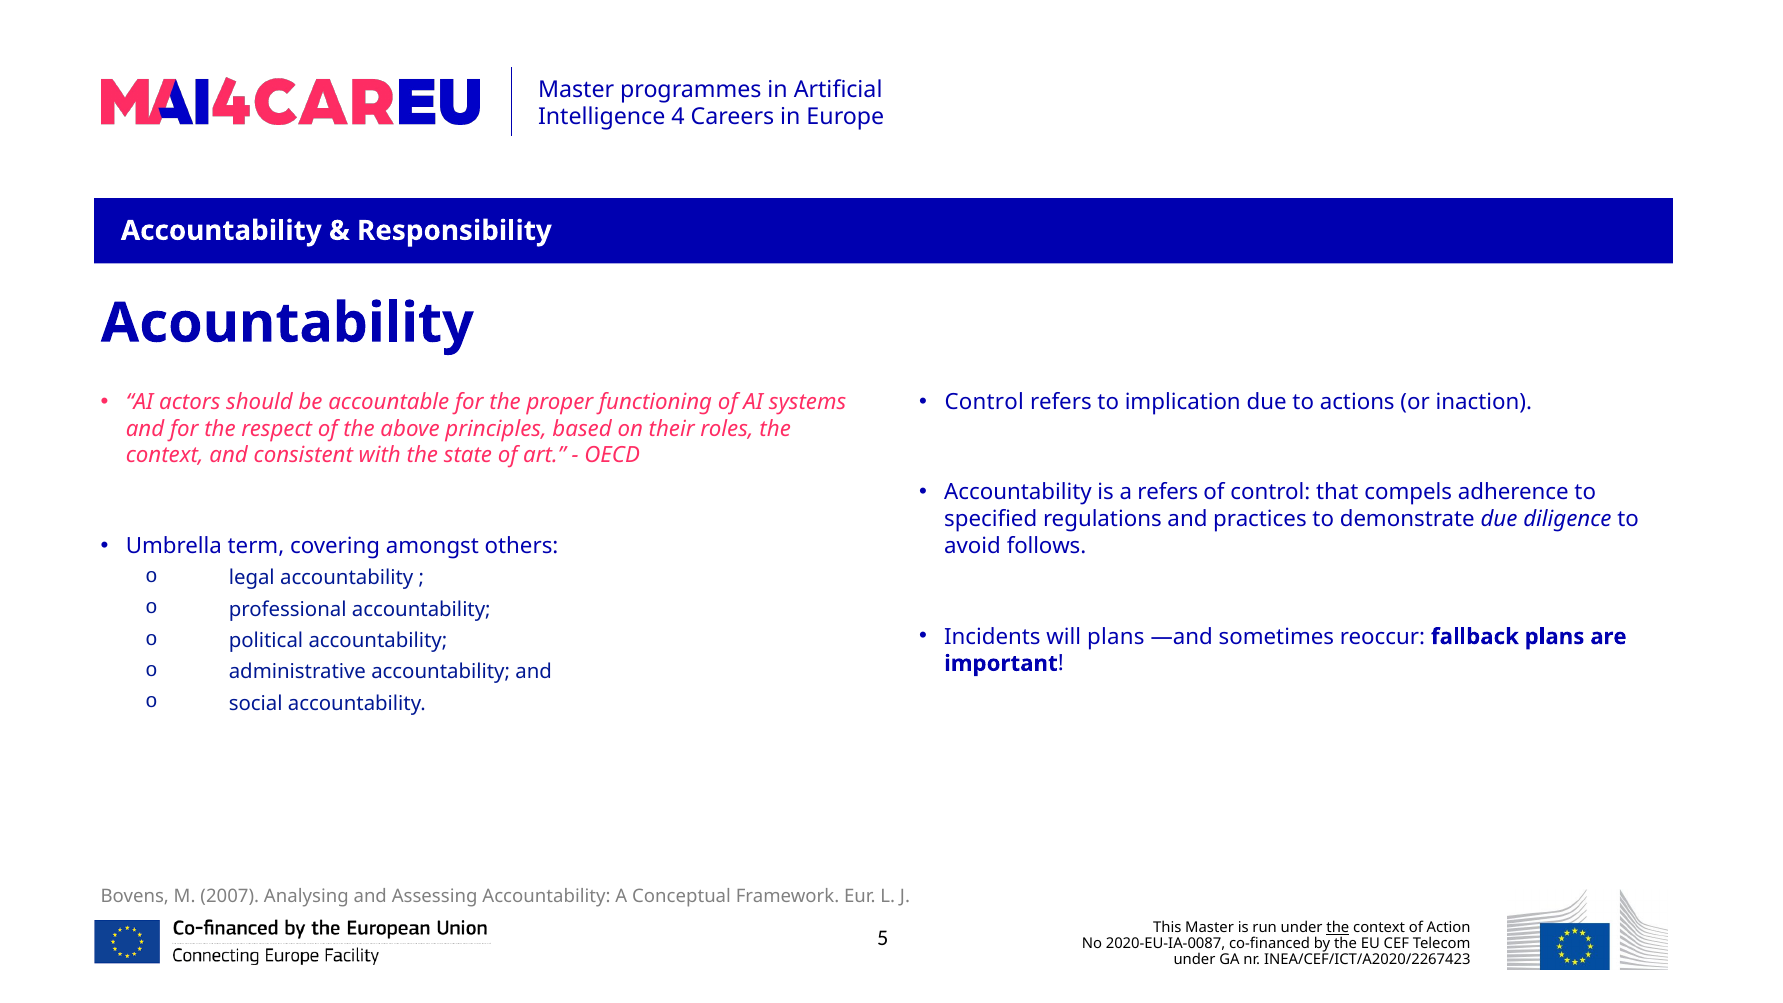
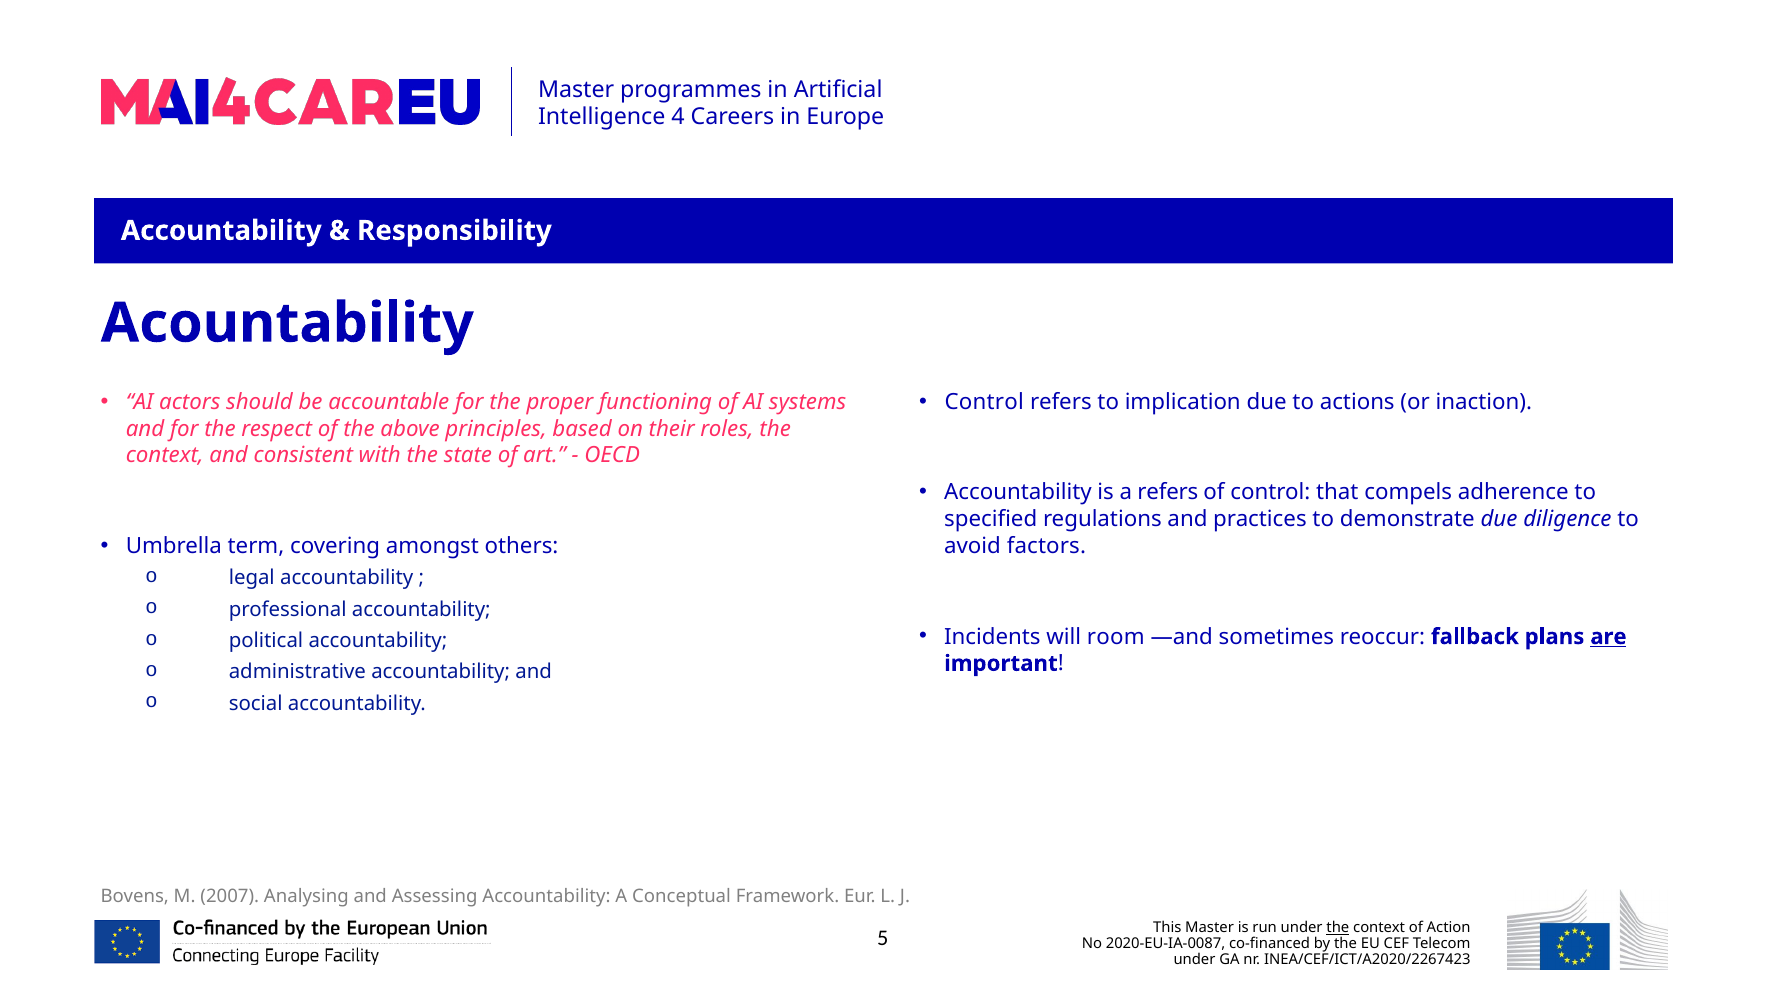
follows: follows -> factors
will plans: plans -> room
are underline: none -> present
